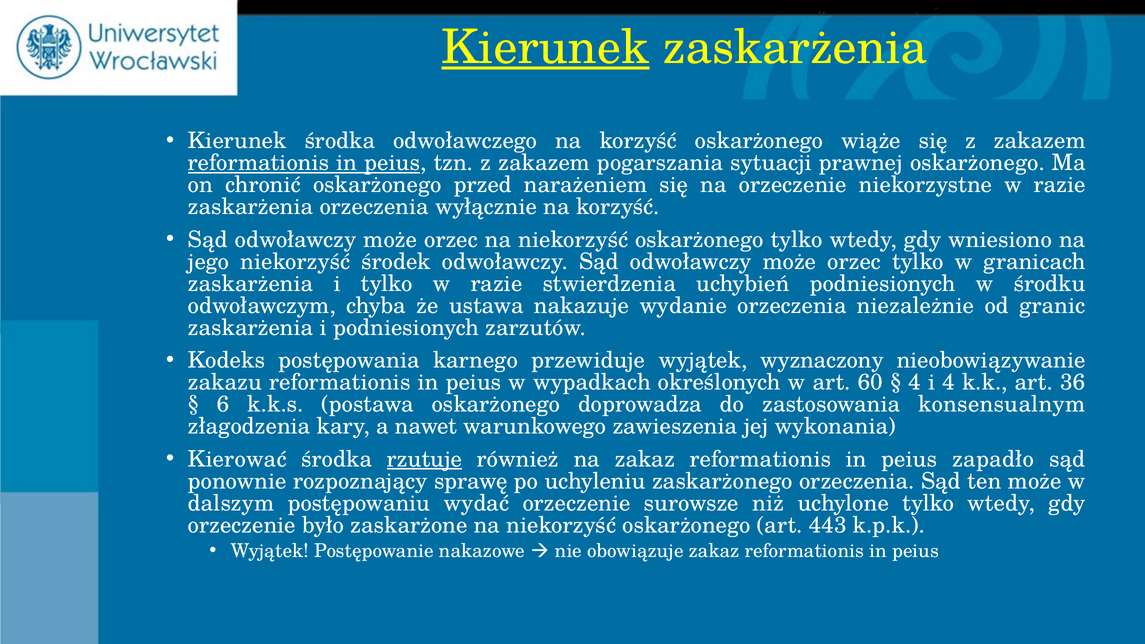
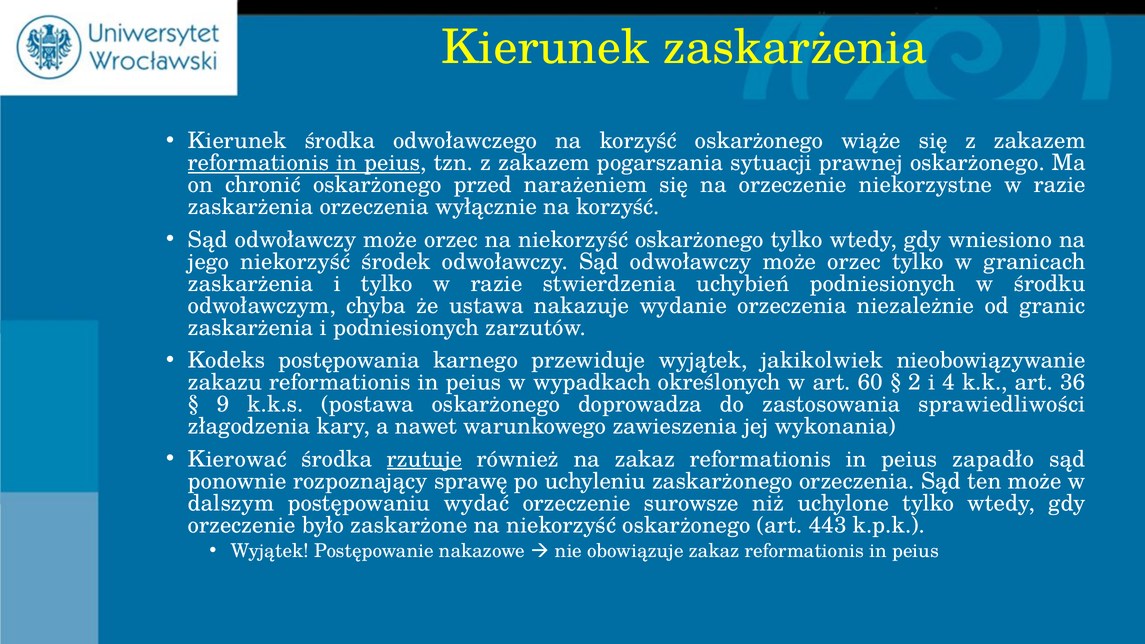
Kierunek at (545, 48) underline: present -> none
wyznaczony: wyznaczony -> jakikolwiek
4 at (915, 382): 4 -> 2
6: 6 -> 9
konsensualnym: konsensualnym -> sprawiedliwości
